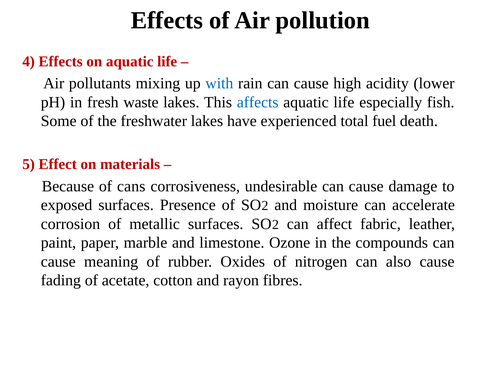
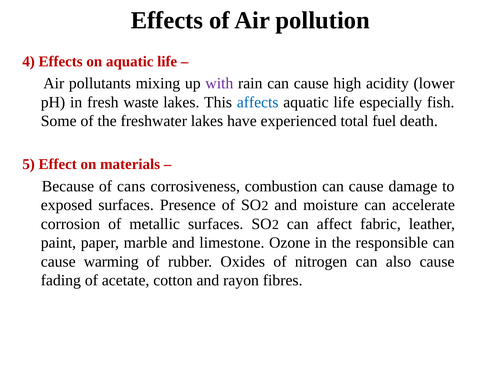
with colour: blue -> purple
undesirable: undesirable -> combustion
compounds: compounds -> responsible
meaning: meaning -> warming
